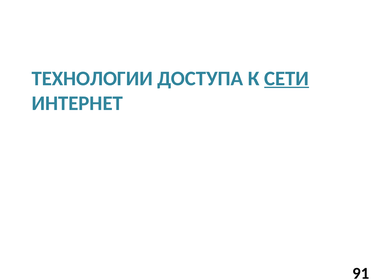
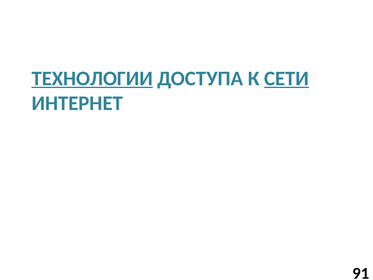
ТЕХНОЛОГИИ underline: none -> present
